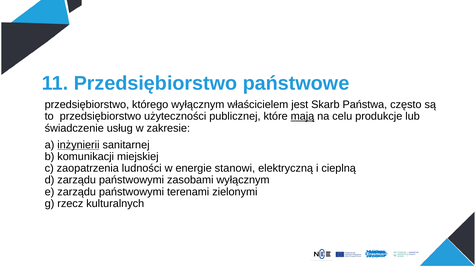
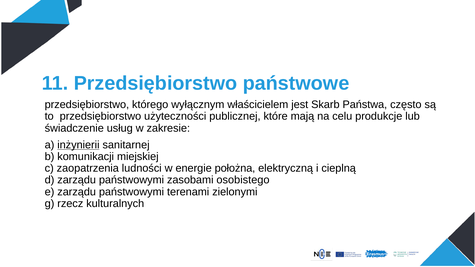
mają underline: present -> none
stanowi: stanowi -> położna
zasobami wyłącznym: wyłącznym -> osobistego
